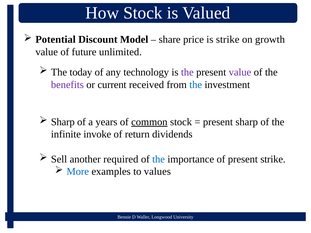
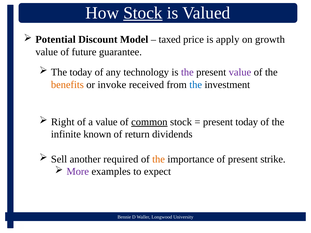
Stock at (143, 13) underline: none -> present
share: share -> taxed
is strike: strike -> apply
unlimited: unlimited -> guarantee
benefits colour: purple -> orange
current: current -> invoke
Sharp at (63, 122): Sharp -> Right
a years: years -> value
present sharp: sharp -> today
invoke: invoke -> known
the at (159, 159) colour: blue -> orange
More colour: blue -> purple
values: values -> expect
